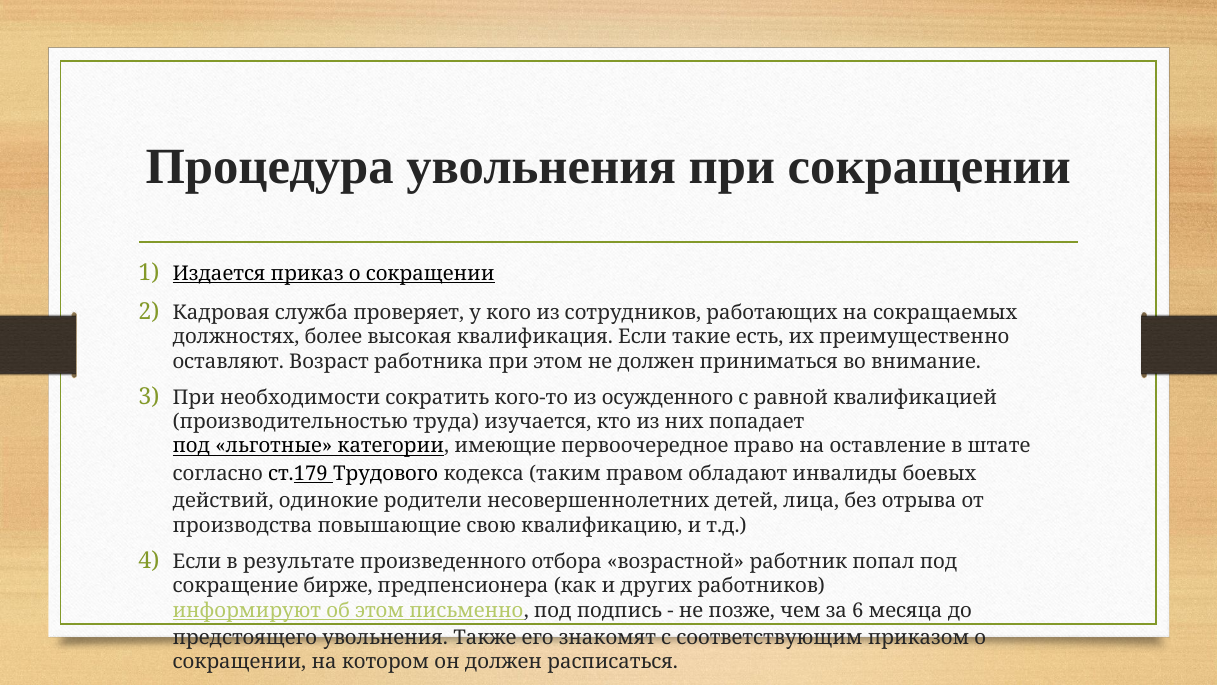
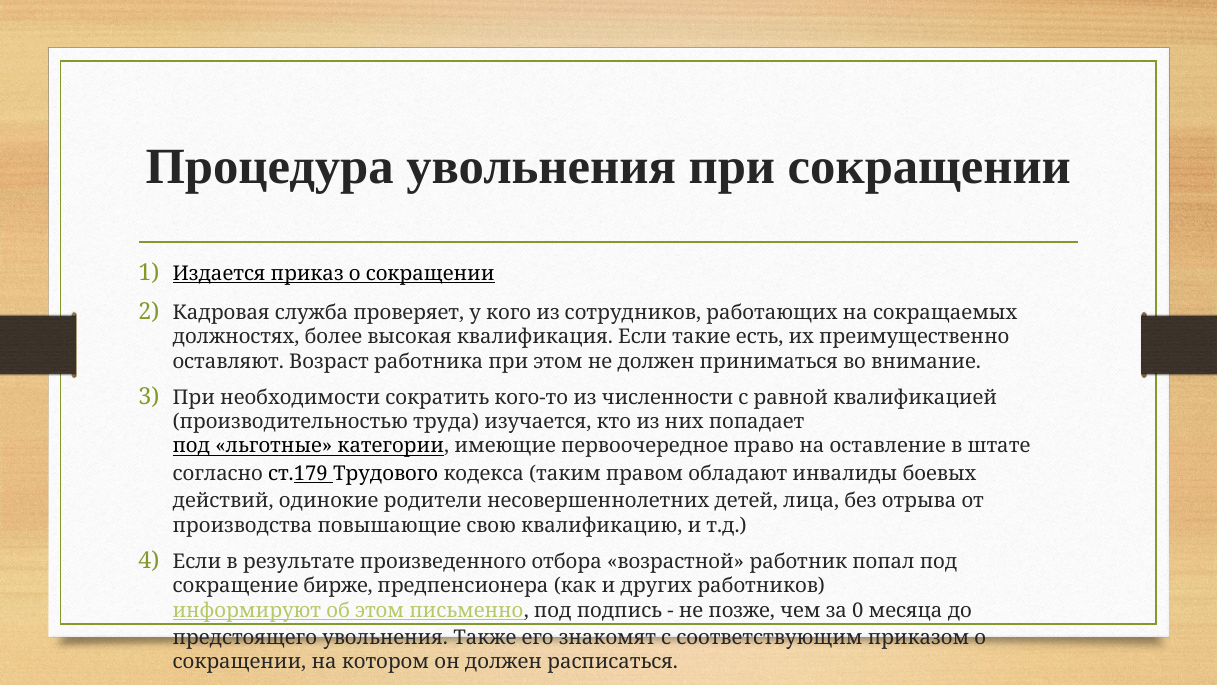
осужденного: осужденного -> численности
6: 6 -> 0
